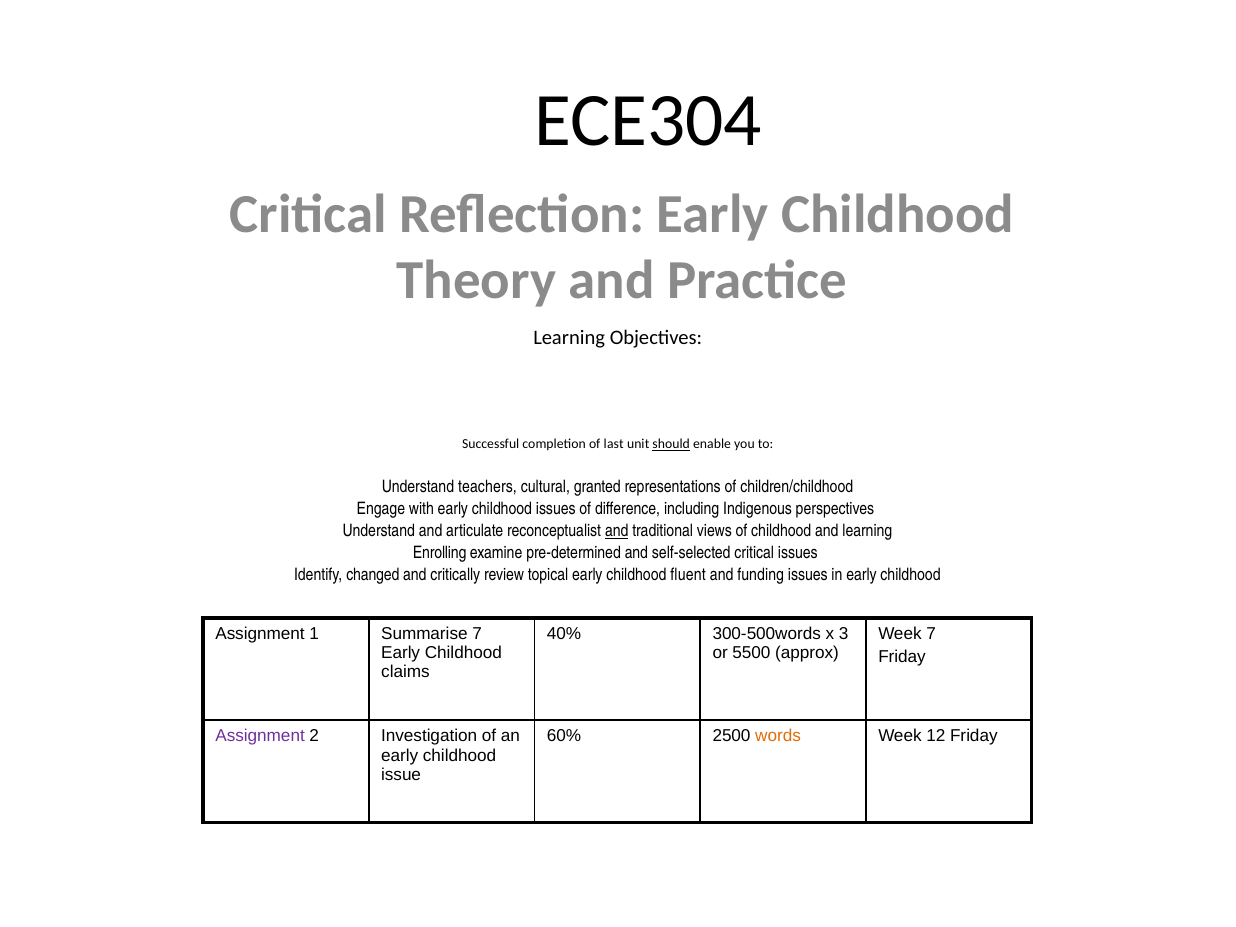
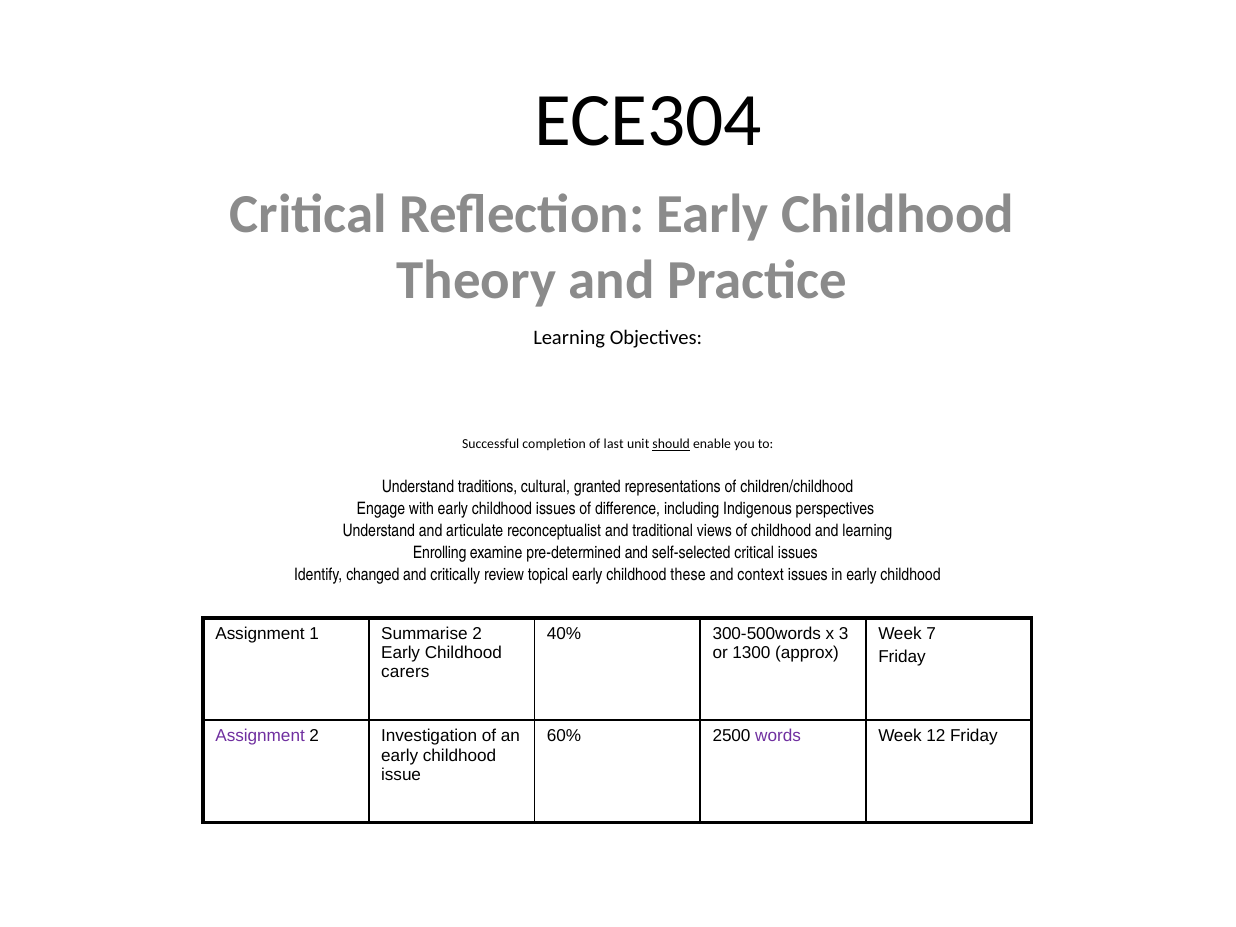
teachers: teachers -> traditions
and at (617, 531) underline: present -> none
fluent: fluent -> these
funding: funding -> context
Summarise 7: 7 -> 2
5500: 5500 -> 1300
claims: claims -> carers
words colour: orange -> purple
